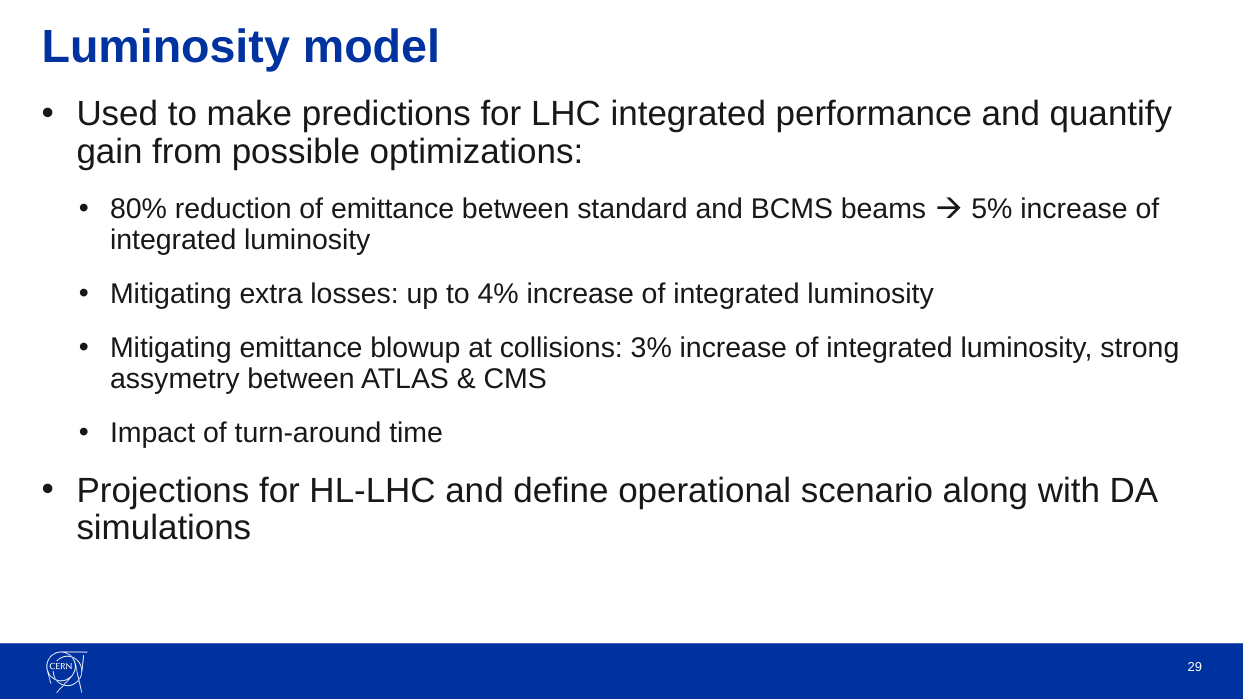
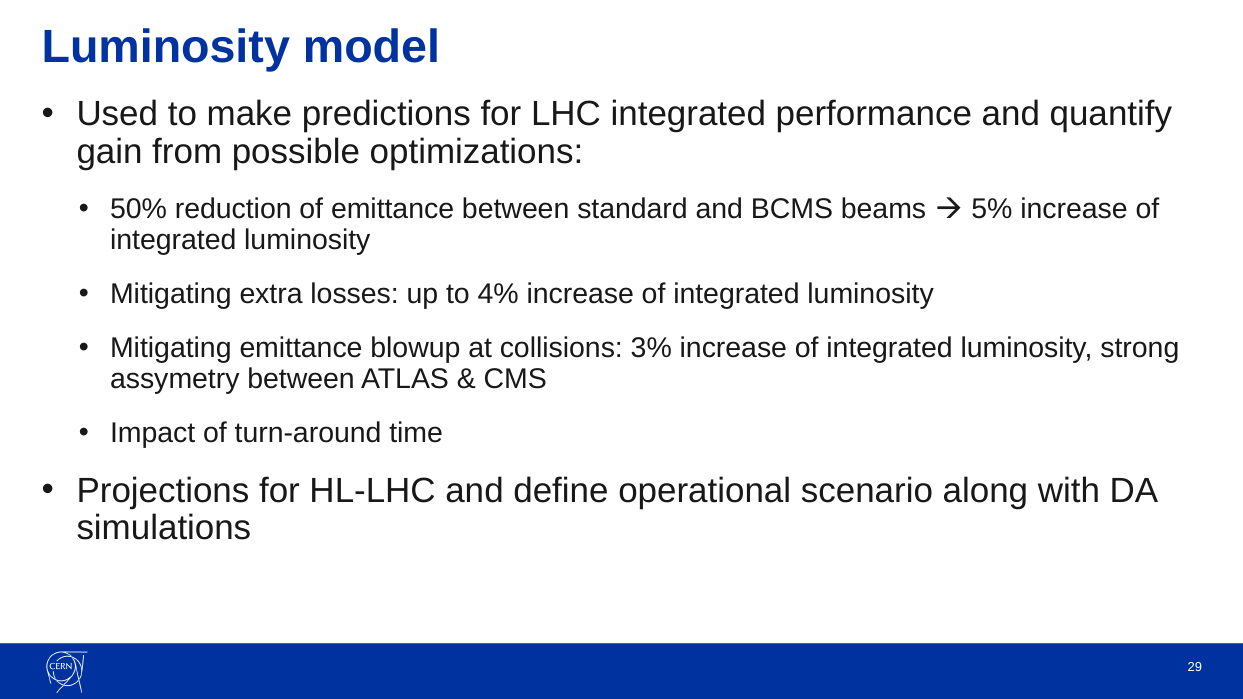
80%: 80% -> 50%
